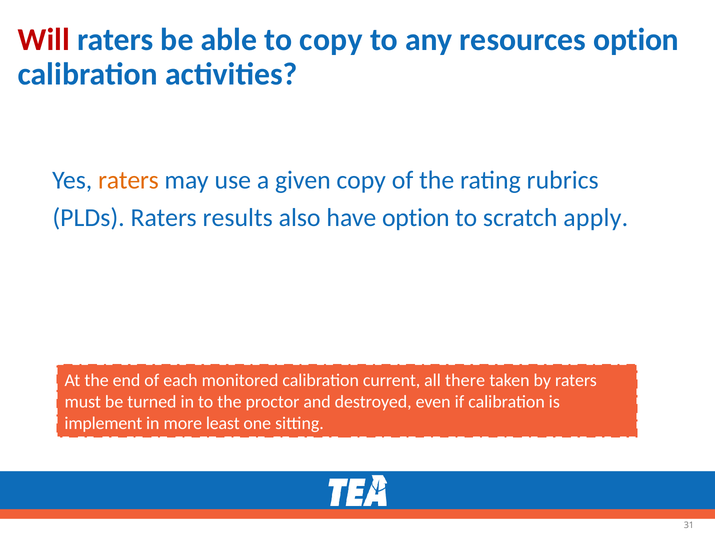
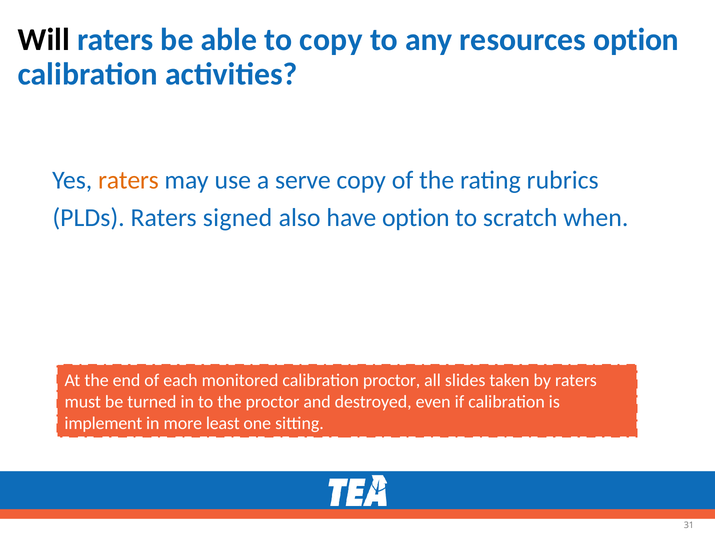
Will colour: red -> black
given: given -> serve
results: results -> signed
apply: apply -> when
calibration current: current -> proctor
there: there -> slides
